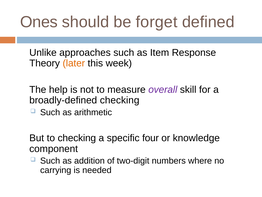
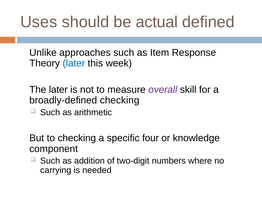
Ones: Ones -> Uses
forget: forget -> actual
later at (74, 63) colour: orange -> blue
The help: help -> later
